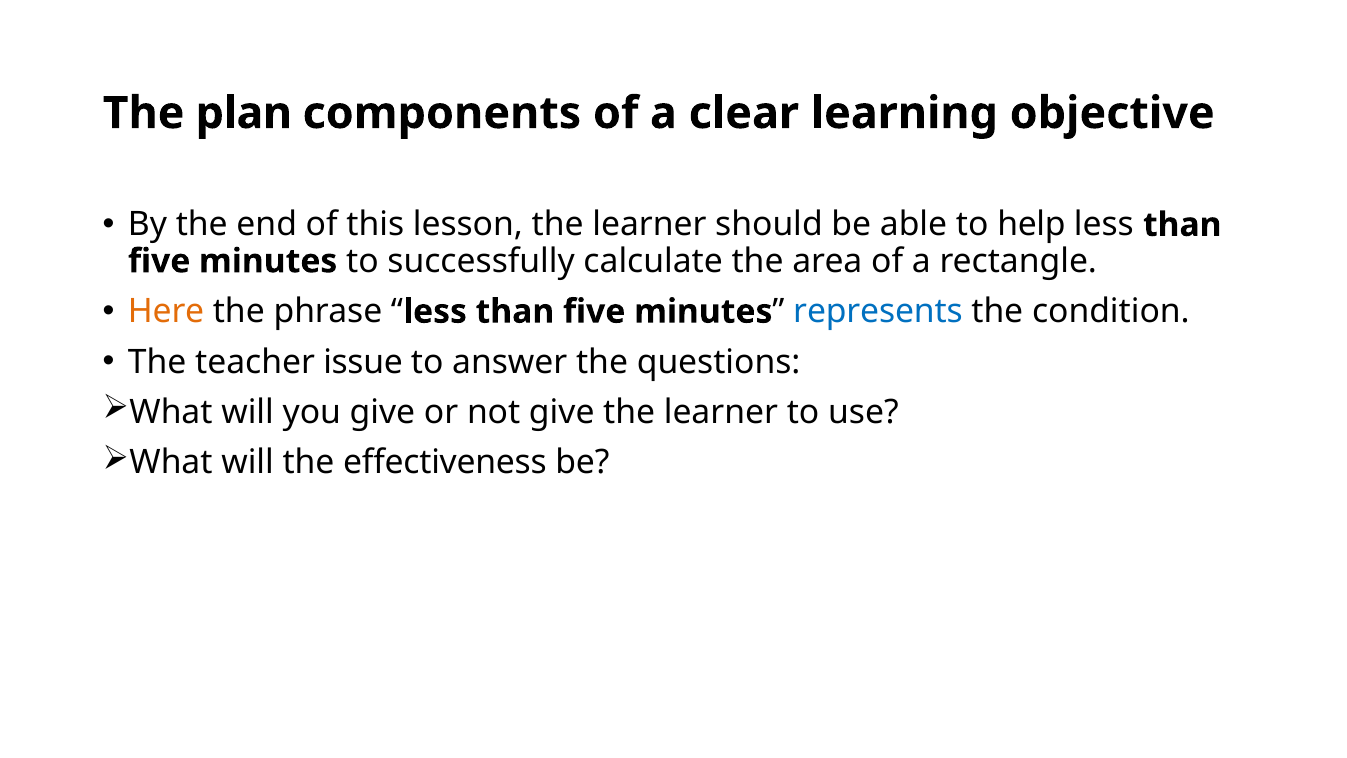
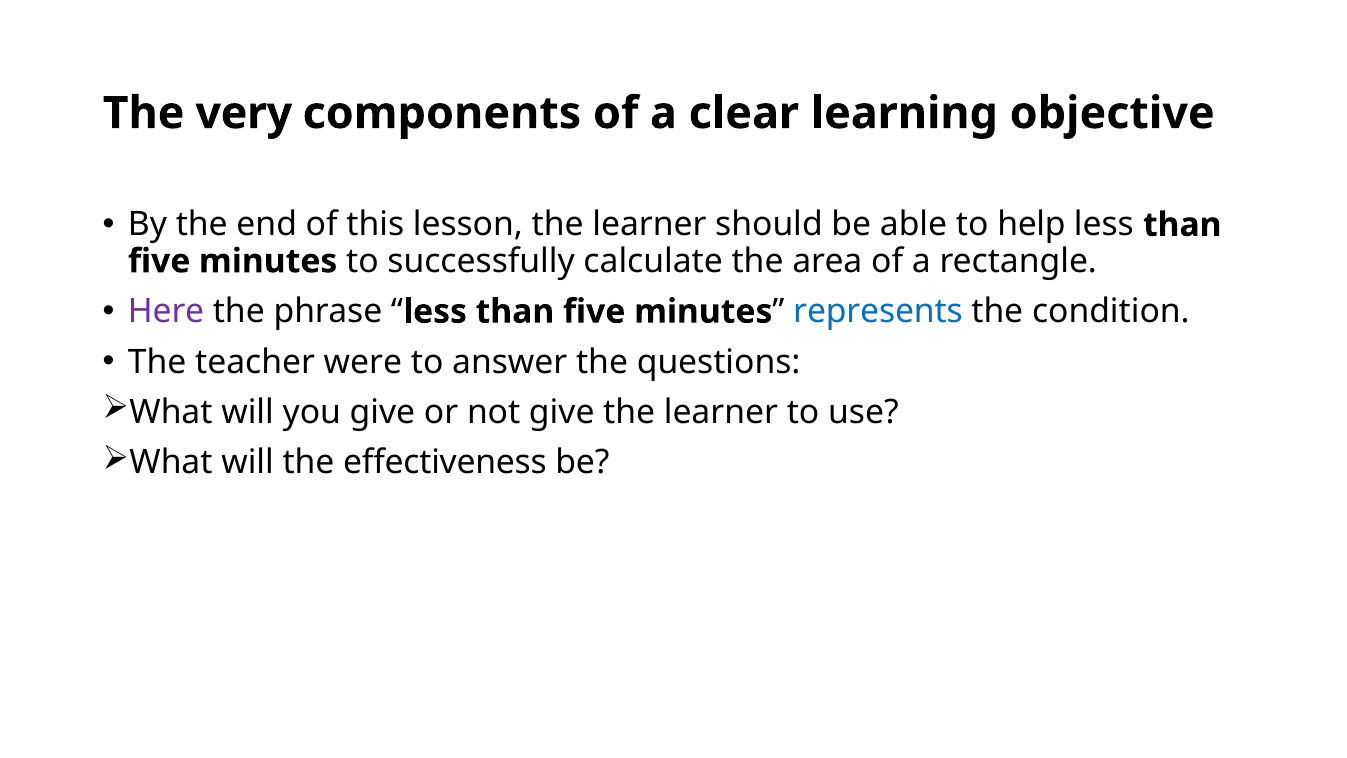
plan: plan -> very
Here colour: orange -> purple
issue: issue -> were
